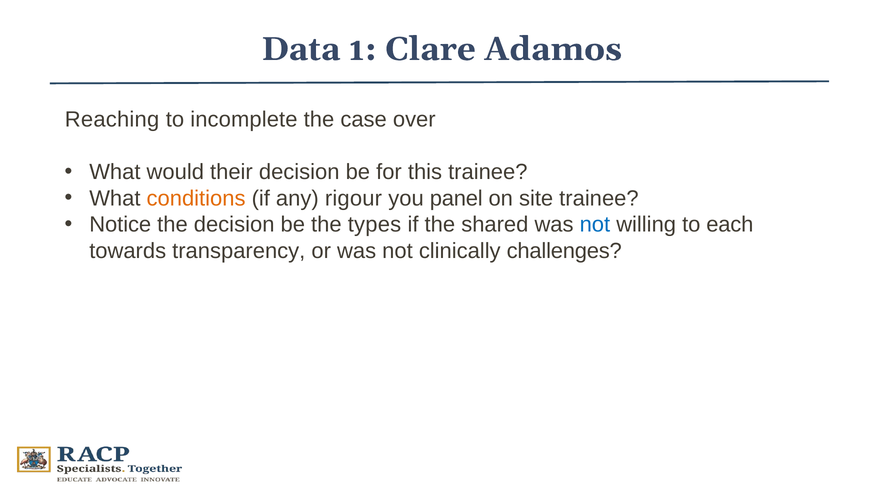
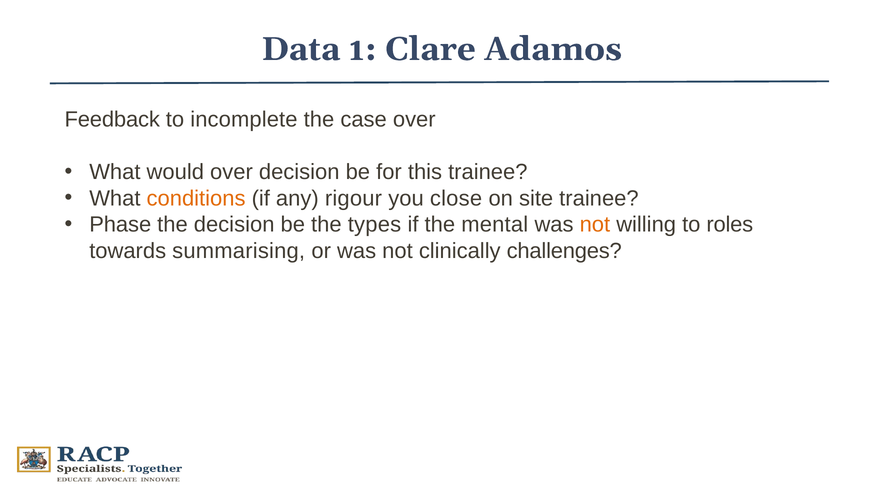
Reaching: Reaching -> Feedback
would their: their -> over
panel: panel -> close
Notice: Notice -> Phase
shared: shared -> mental
not at (595, 225) colour: blue -> orange
each: each -> roles
transparency: transparency -> summarising
